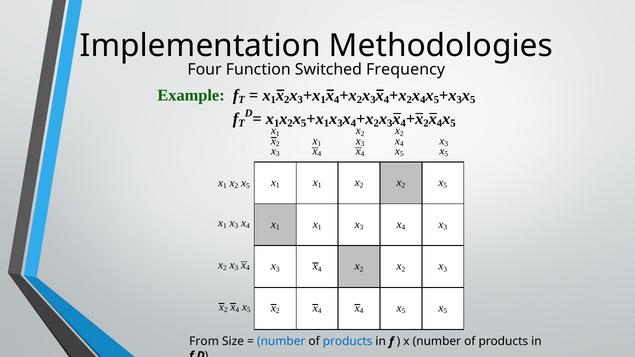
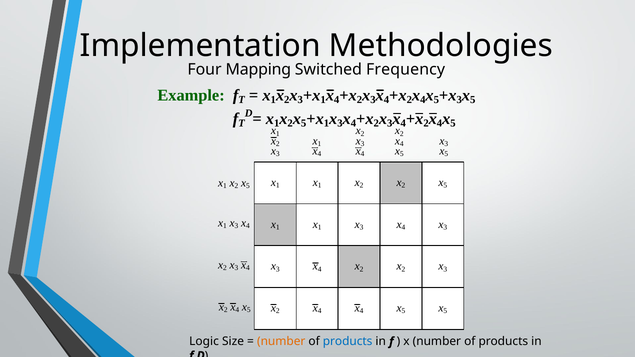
Function: Function -> Mapping
From: From -> Logic
number at (281, 342) colour: blue -> orange
